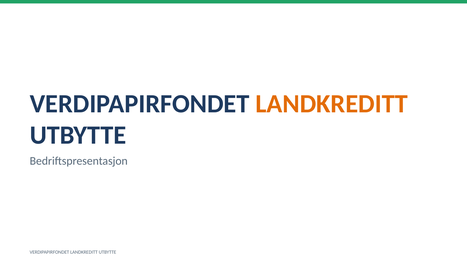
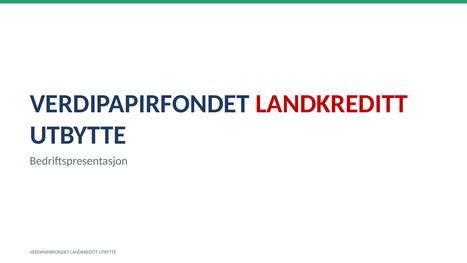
LANDKREDITT at (332, 104) colour: orange -> red
